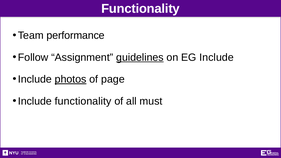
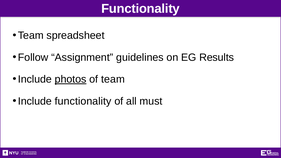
performance: performance -> spreadsheet
guidelines underline: present -> none
EG Include: Include -> Results
of page: page -> team
